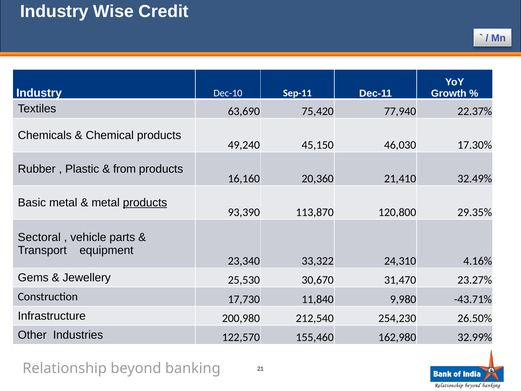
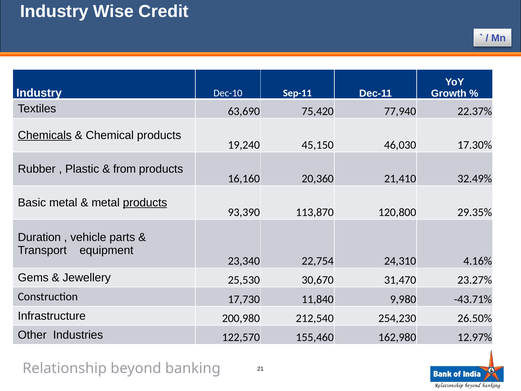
Chemicals underline: none -> present
49,240: 49,240 -> 19,240
Sectoral: Sectoral -> Duration
33,322: 33,322 -> 22,754
32.99%: 32.99% -> 12.97%
